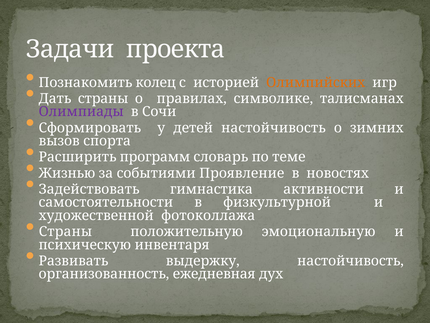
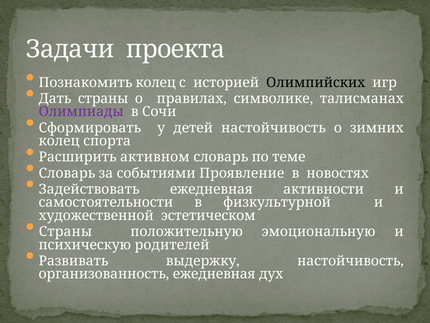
Олимпийских colour: orange -> black
вызов at (59, 141): вызов -> колец
программ: программ -> активном
Жизнью at (67, 173): Жизнью -> Словарь
Задействовать гимнастика: гимнастика -> ежедневная
фотоколлажа: фотоколлажа -> эстетическом
инвентаря: инвентаря -> родителей
